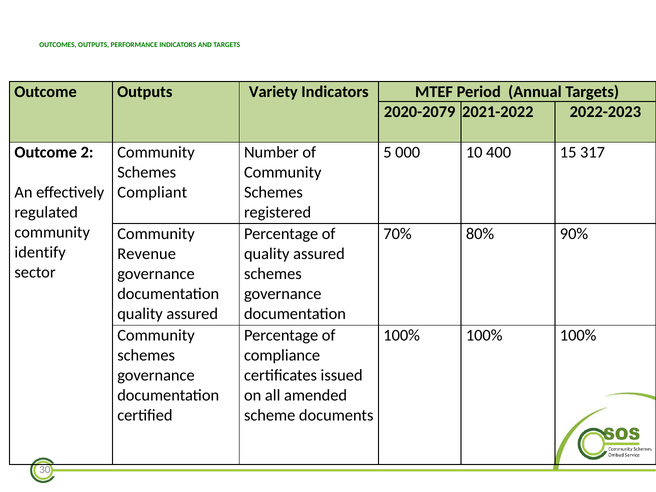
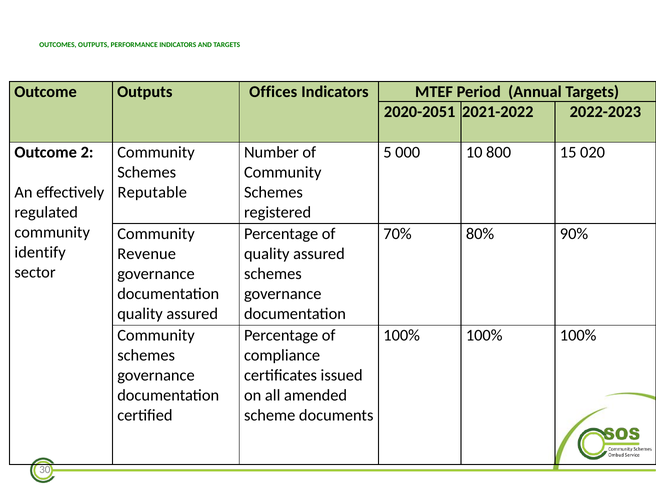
Variety: Variety -> Offices
2020-2079: 2020-2079 -> 2020-2051
400: 400 -> 800
317: 317 -> 020
Compliant: Compliant -> Reputable
